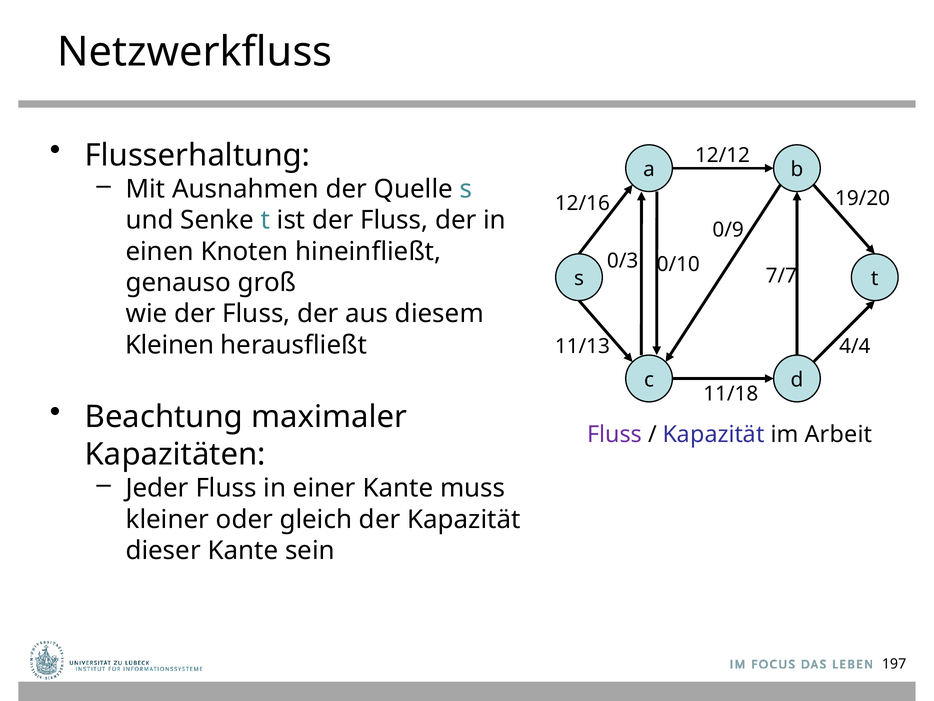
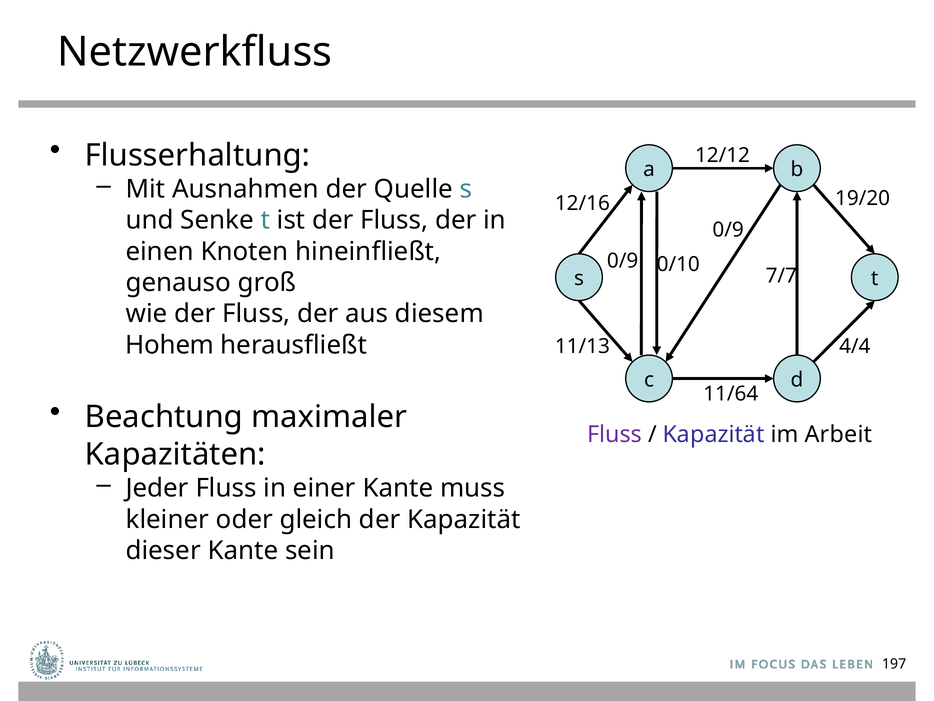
0/3 at (623, 261): 0/3 -> 0/9
Kleinen: Kleinen -> Hohem
11/18: 11/18 -> 11/64
